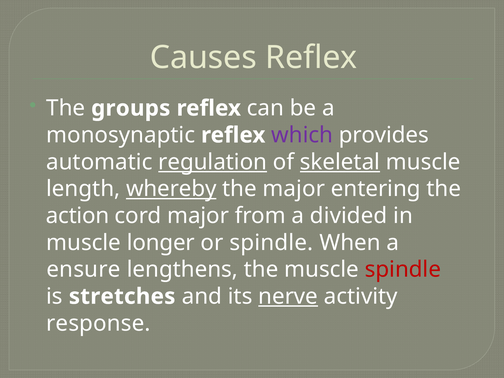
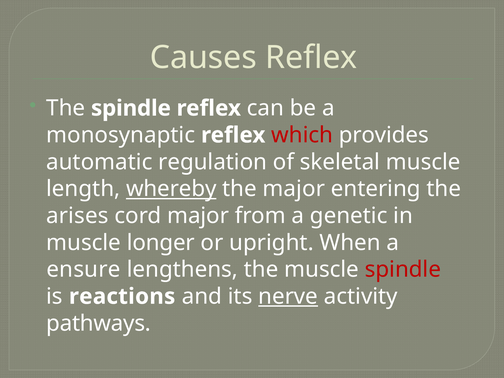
The groups: groups -> spindle
which colour: purple -> red
regulation underline: present -> none
skeletal underline: present -> none
action: action -> arises
divided: divided -> genetic
or spindle: spindle -> upright
stretches: stretches -> reactions
response: response -> pathways
